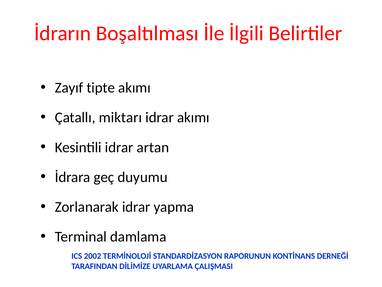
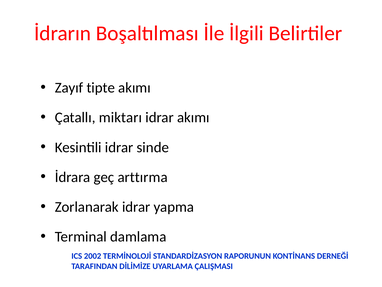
artan: artan -> sinde
duyumu: duyumu -> arttırma
